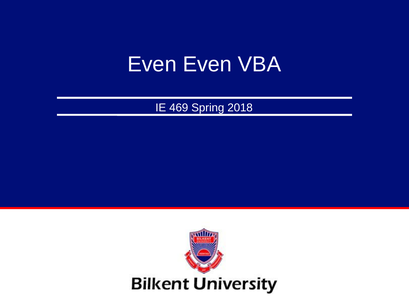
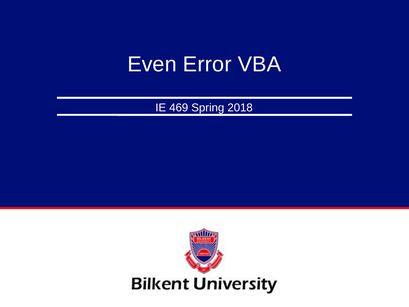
Even Even: Even -> Error
